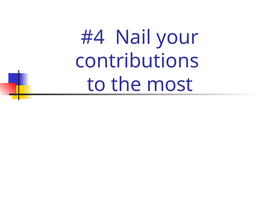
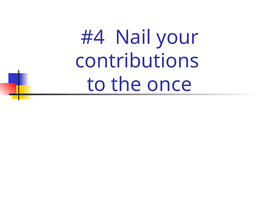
most: most -> once
